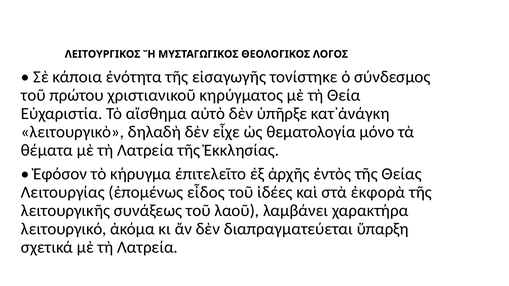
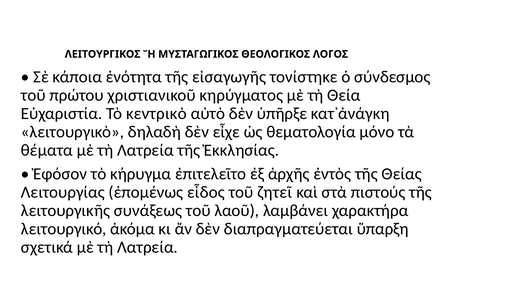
αἴσθημα: αἴσθημα -> κεντρικὸ
ἰδέες: ἰδέες -> ζητεῖ
ἐκφορὰ: ἐκφορὰ -> πιστούς
